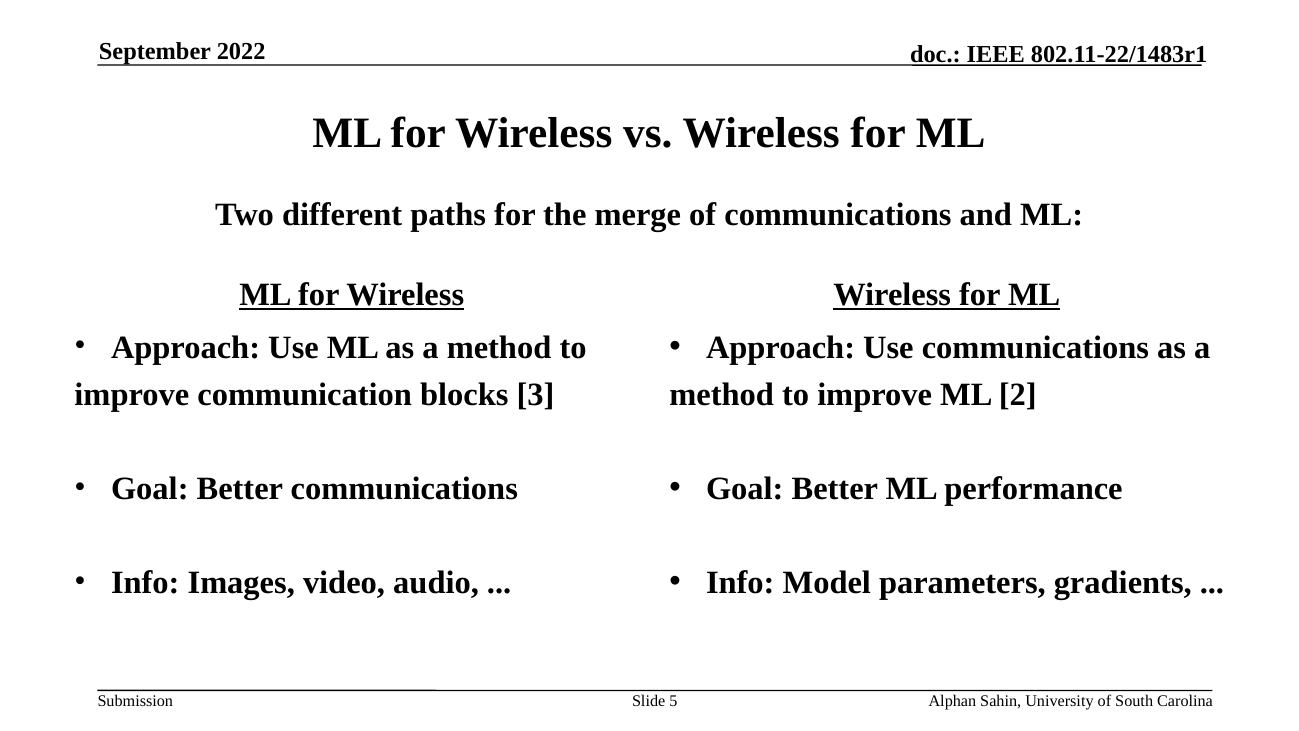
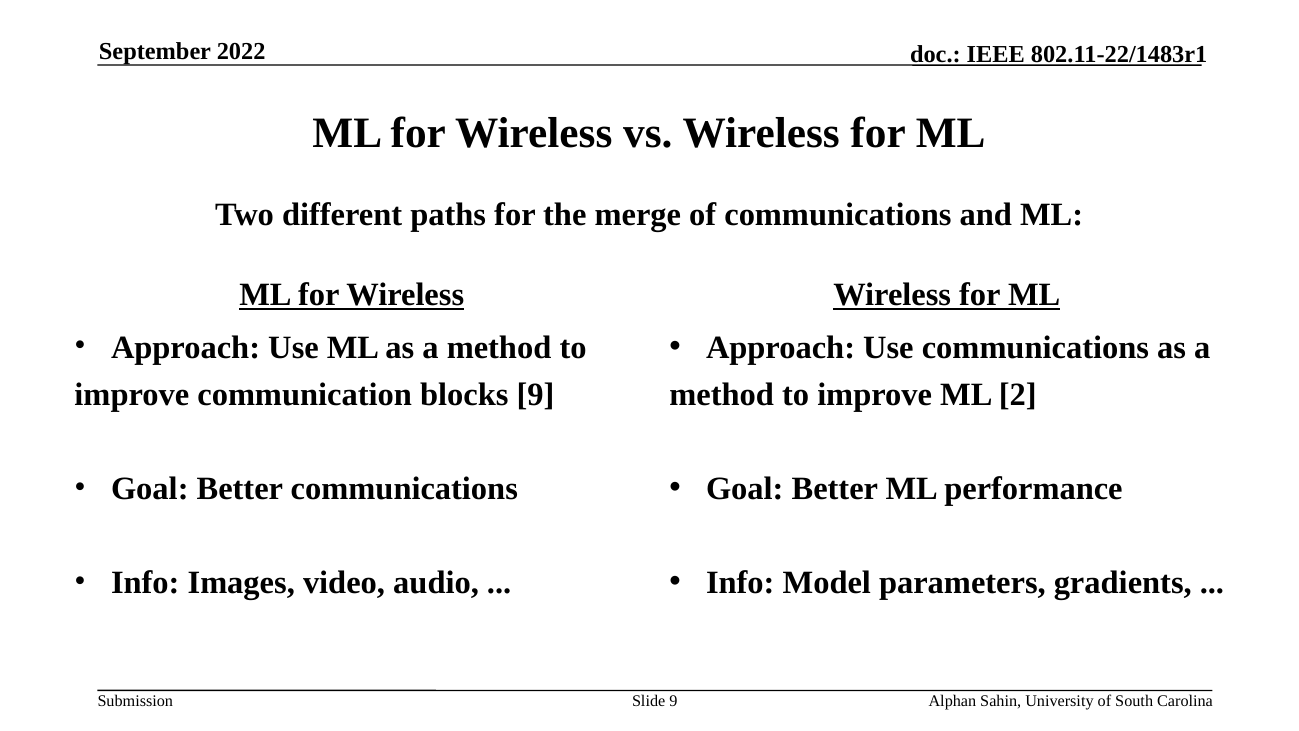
blocks 3: 3 -> 9
Slide 5: 5 -> 9
